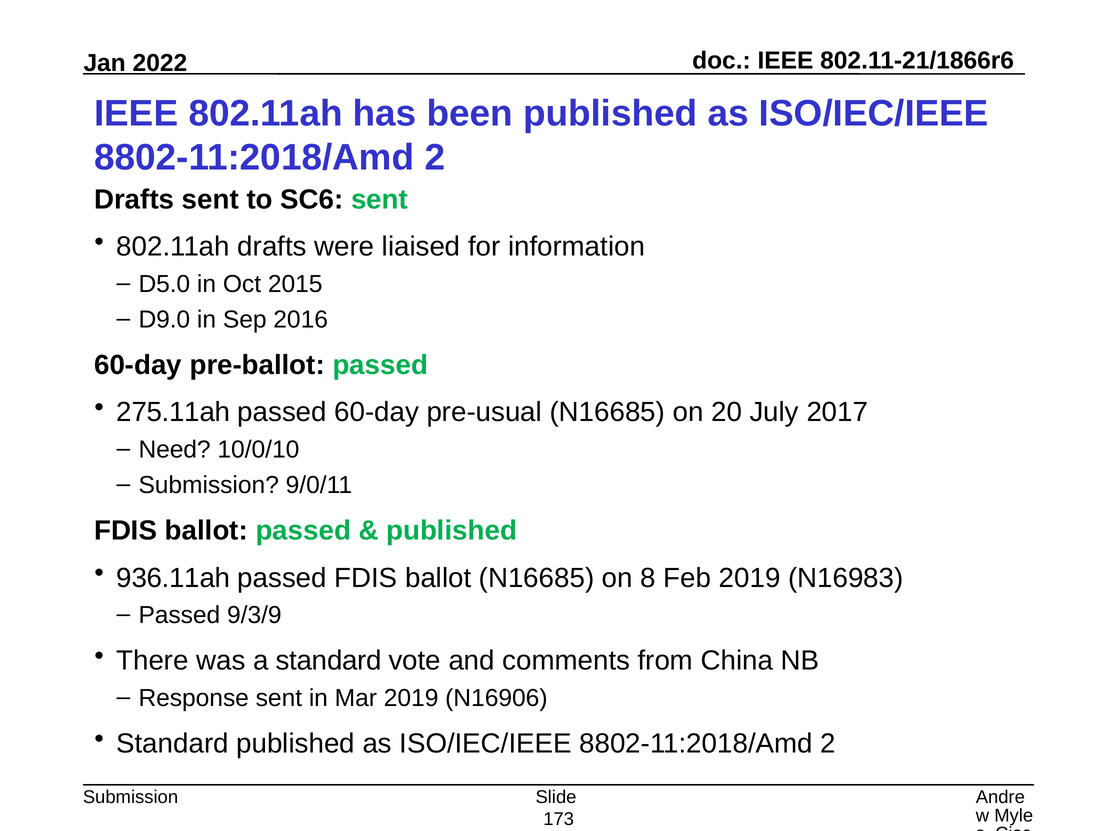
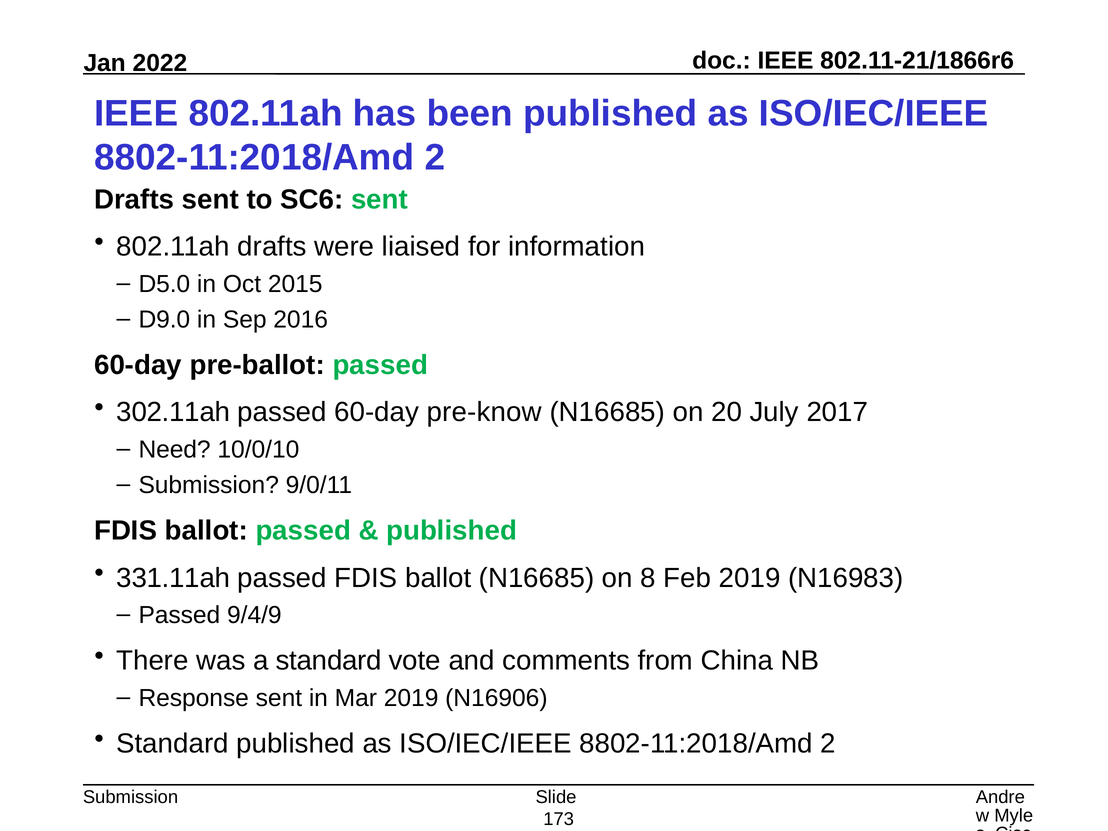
275.11ah: 275.11ah -> 302.11ah
pre-usual: pre-usual -> pre-know
936.11ah: 936.11ah -> 331.11ah
9/3/9: 9/3/9 -> 9/4/9
